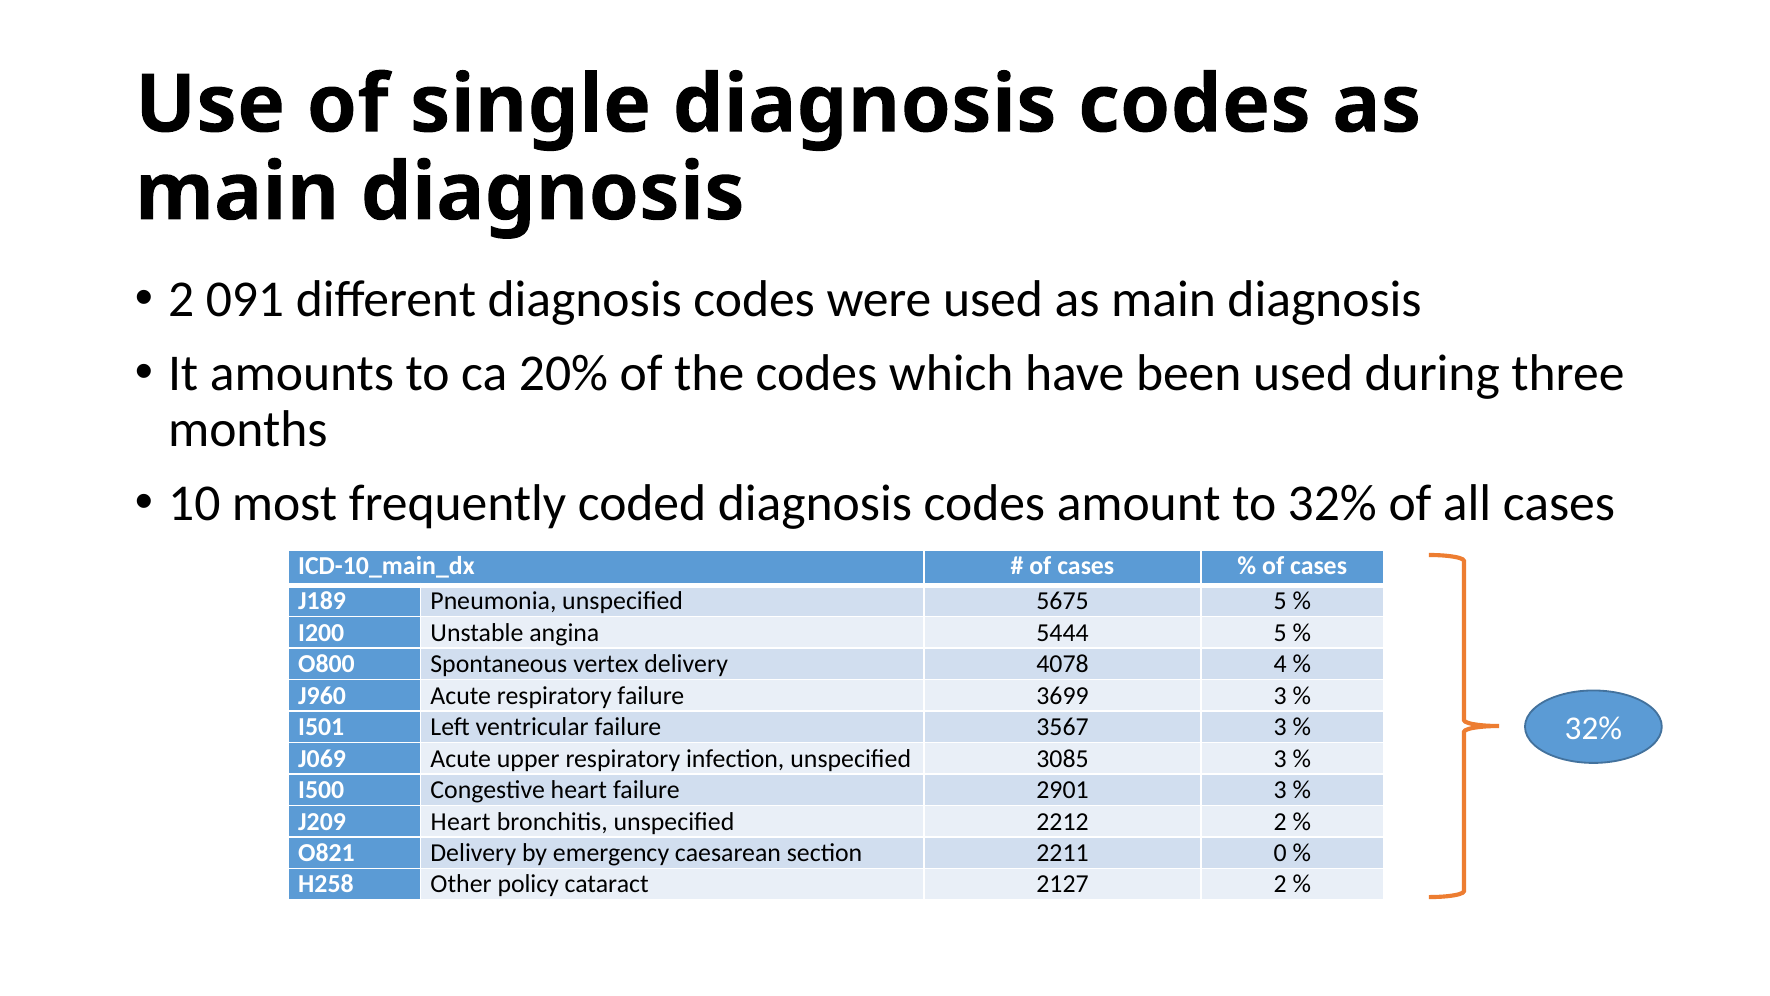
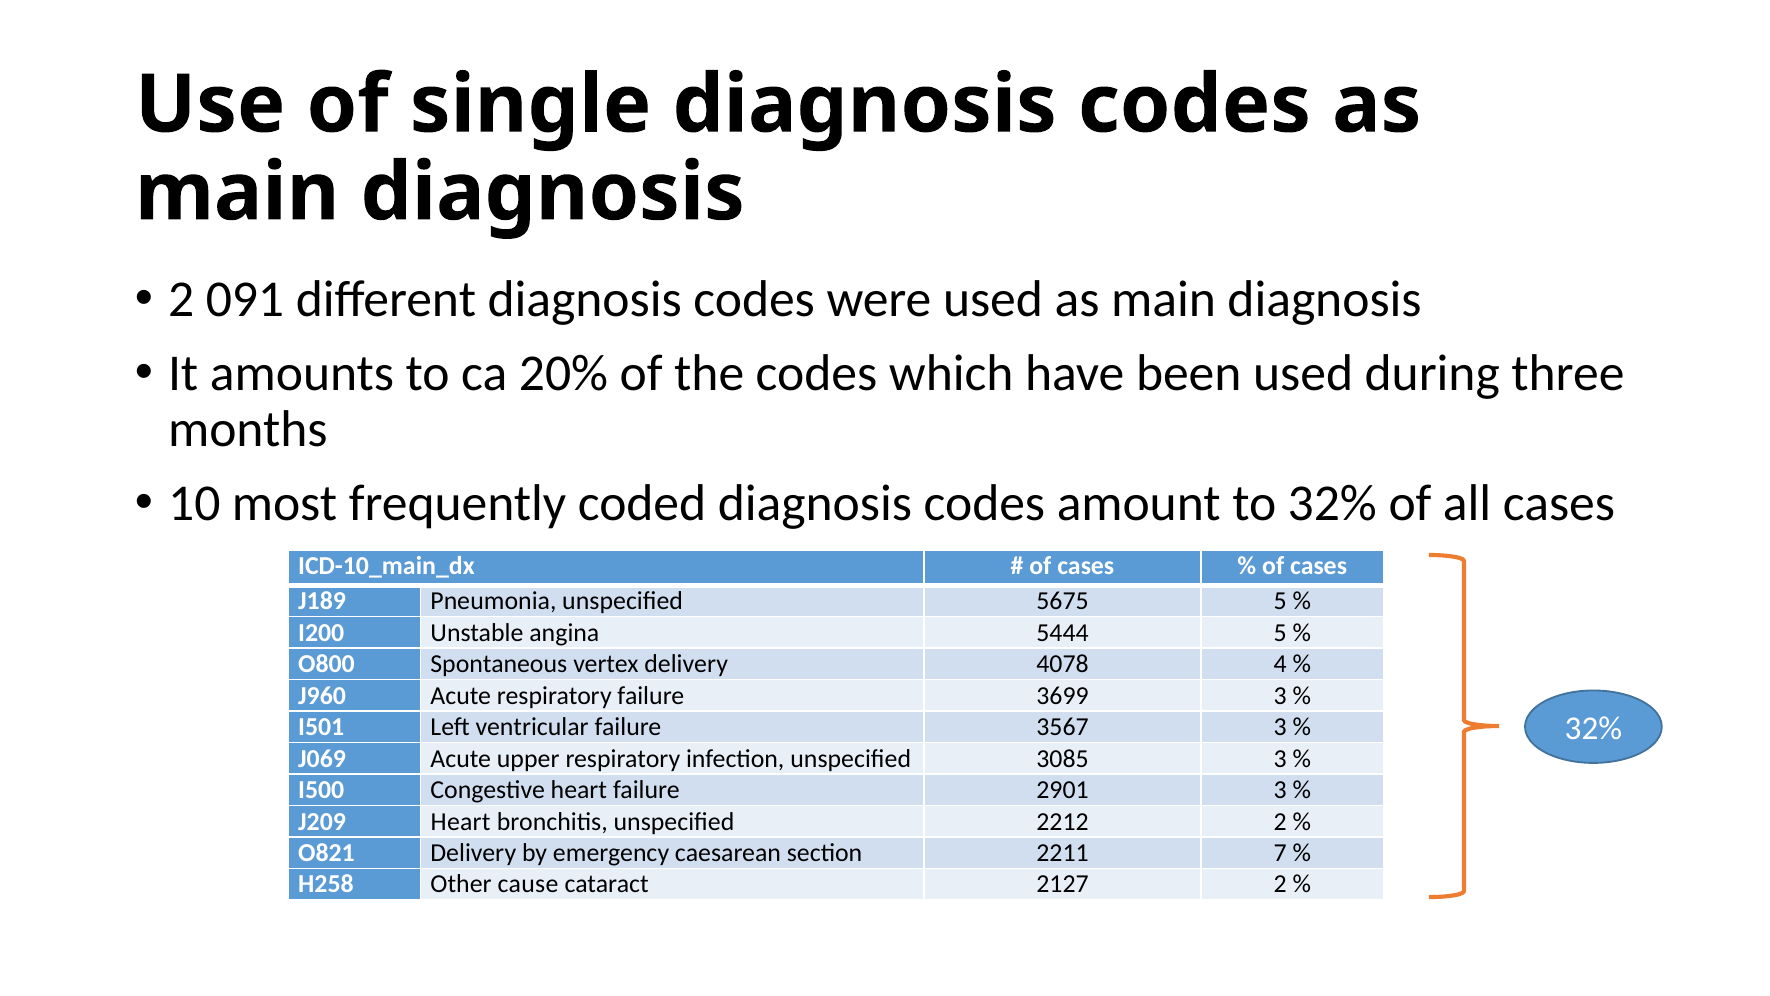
0: 0 -> 7
policy: policy -> cause
